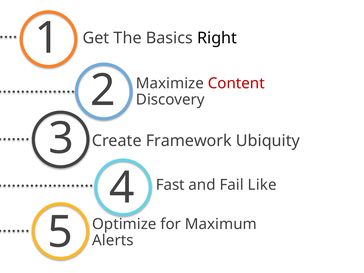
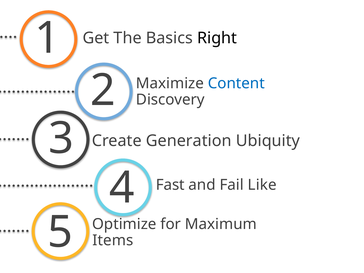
Content colour: red -> blue
Framework: Framework -> Generation
Alerts: Alerts -> Items
